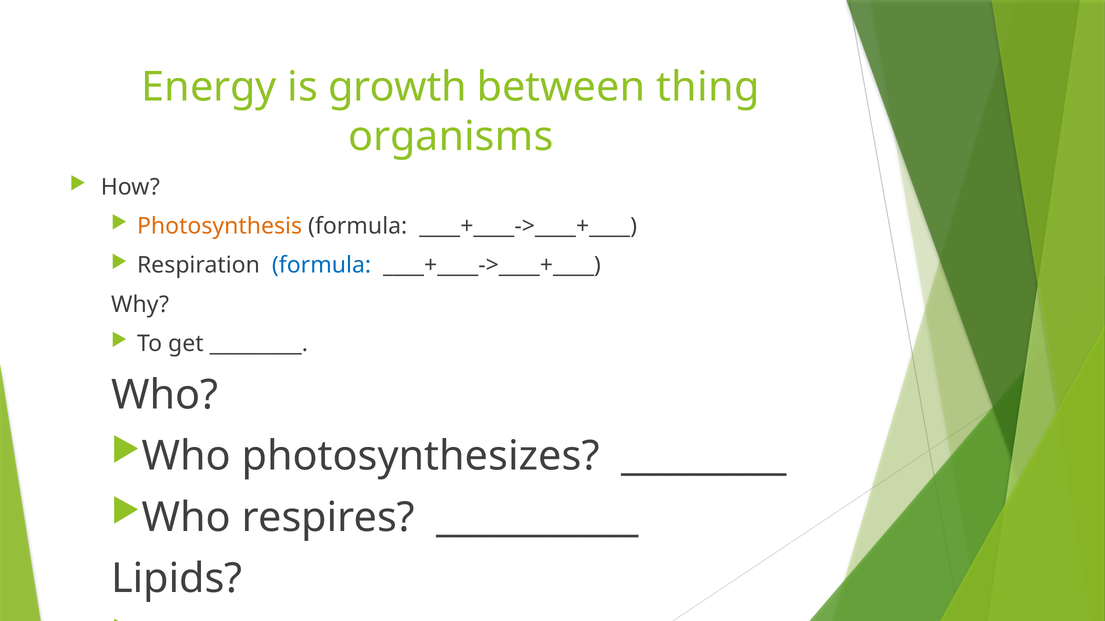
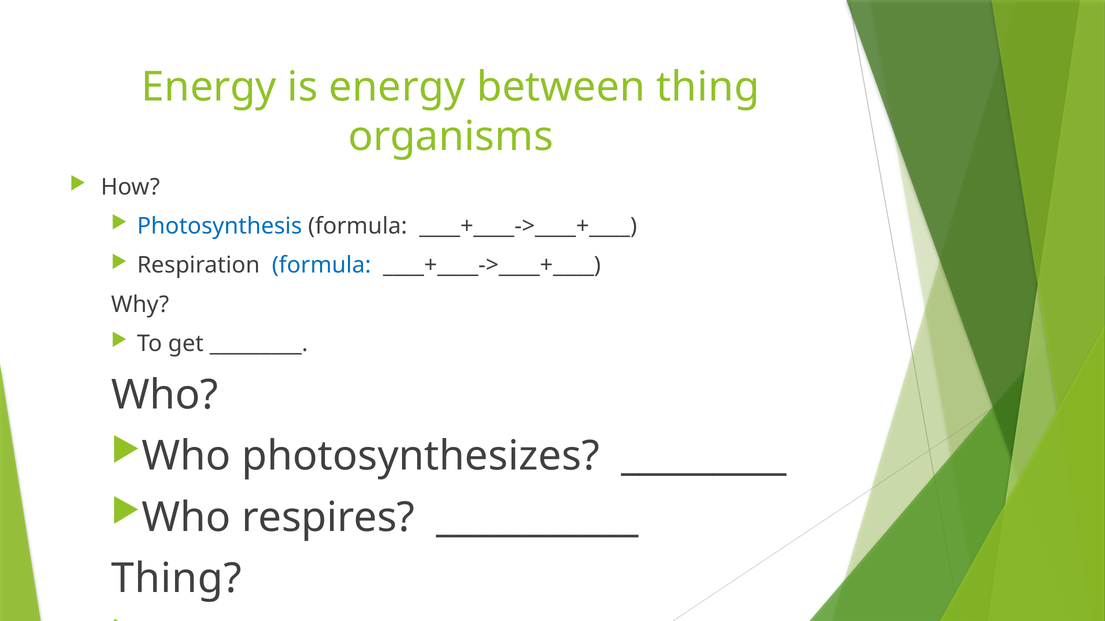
is growth: growth -> energy
Photosynthesis colour: orange -> blue
Lipids at (177, 579): Lipids -> Thing
